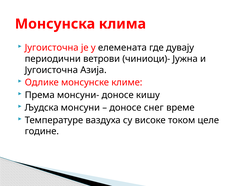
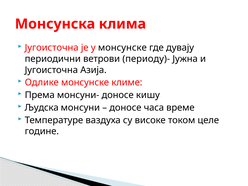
у елемената: елемената -> монсунске
чиниоци)-: чиниоци)- -> периоду)-
снег: снег -> часа
